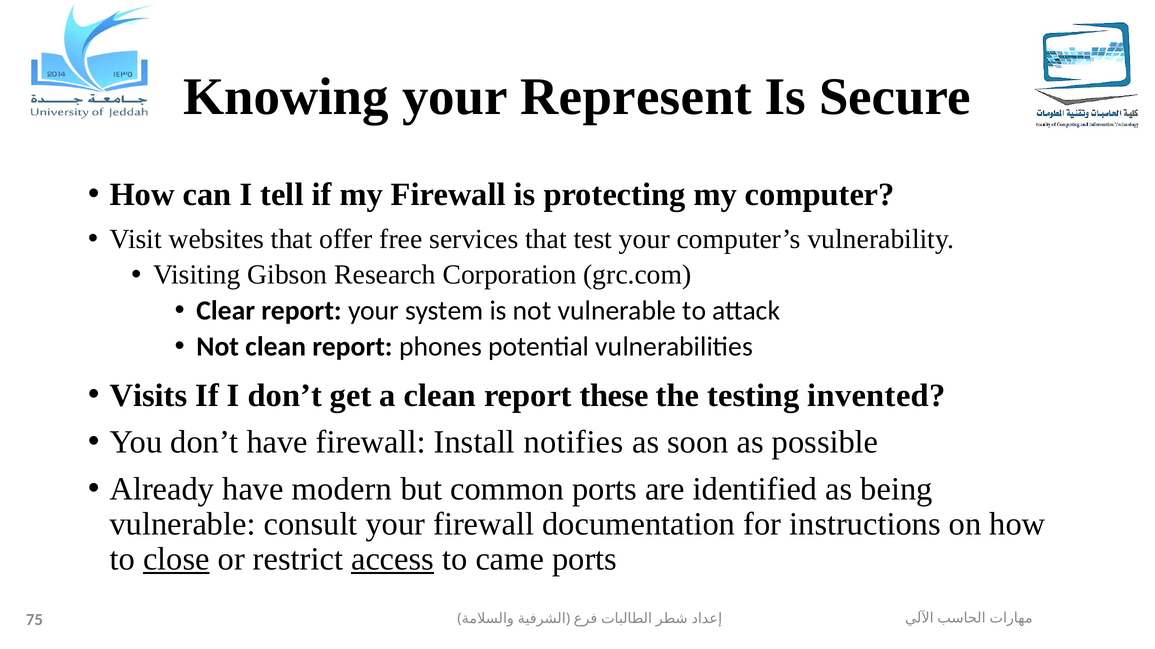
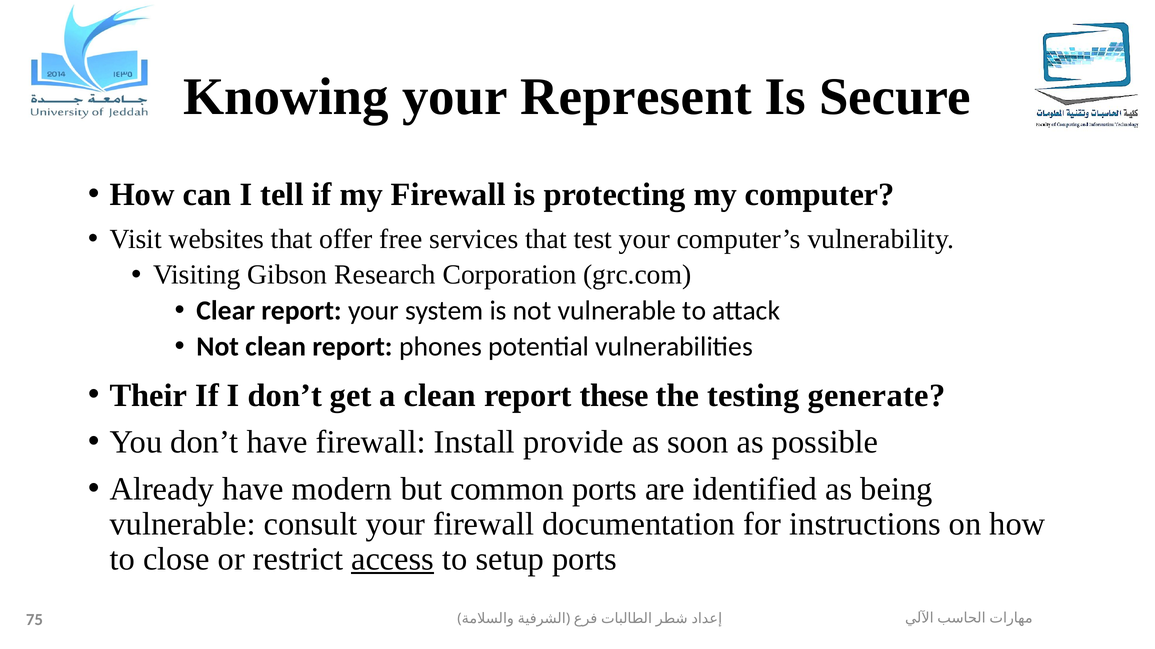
Visits: Visits -> Their
invented: invented -> generate
notifies: notifies -> provide
close underline: present -> none
came: came -> setup
